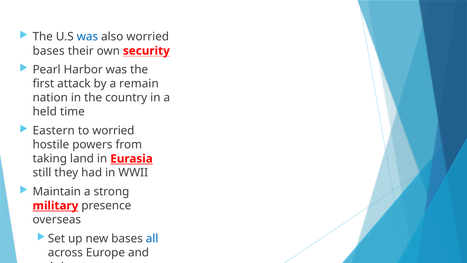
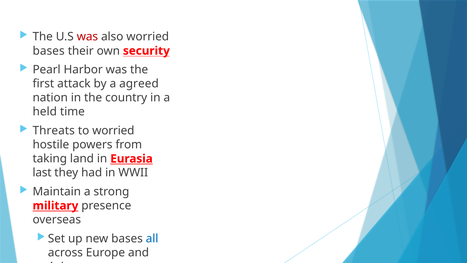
was at (87, 37) colour: blue -> red
remain: remain -> agreed
Eastern: Eastern -> Threats
still: still -> last
